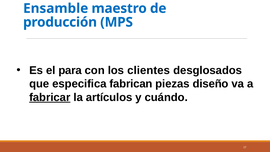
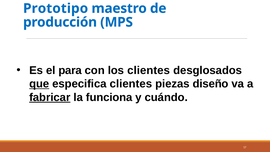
Ensamble: Ensamble -> Prototipo
que underline: none -> present
especifica fabrican: fabrican -> clientes
artículos: artículos -> funciona
